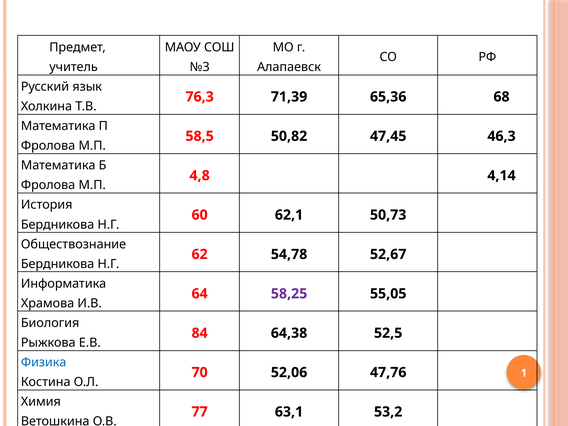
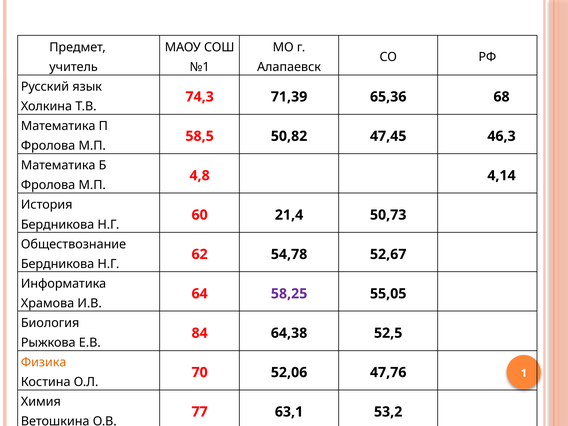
№3: №3 -> №1
76,3: 76,3 -> 74,3
62,1: 62,1 -> 21,4
Физика colour: blue -> orange
